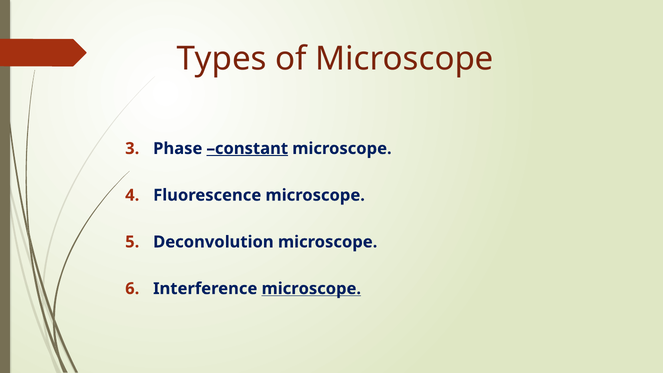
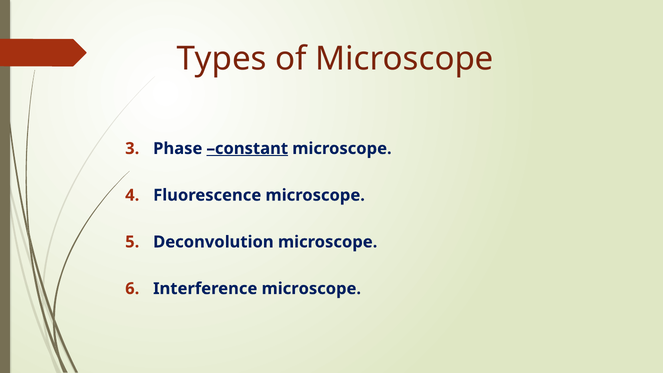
microscope at (311, 289) underline: present -> none
